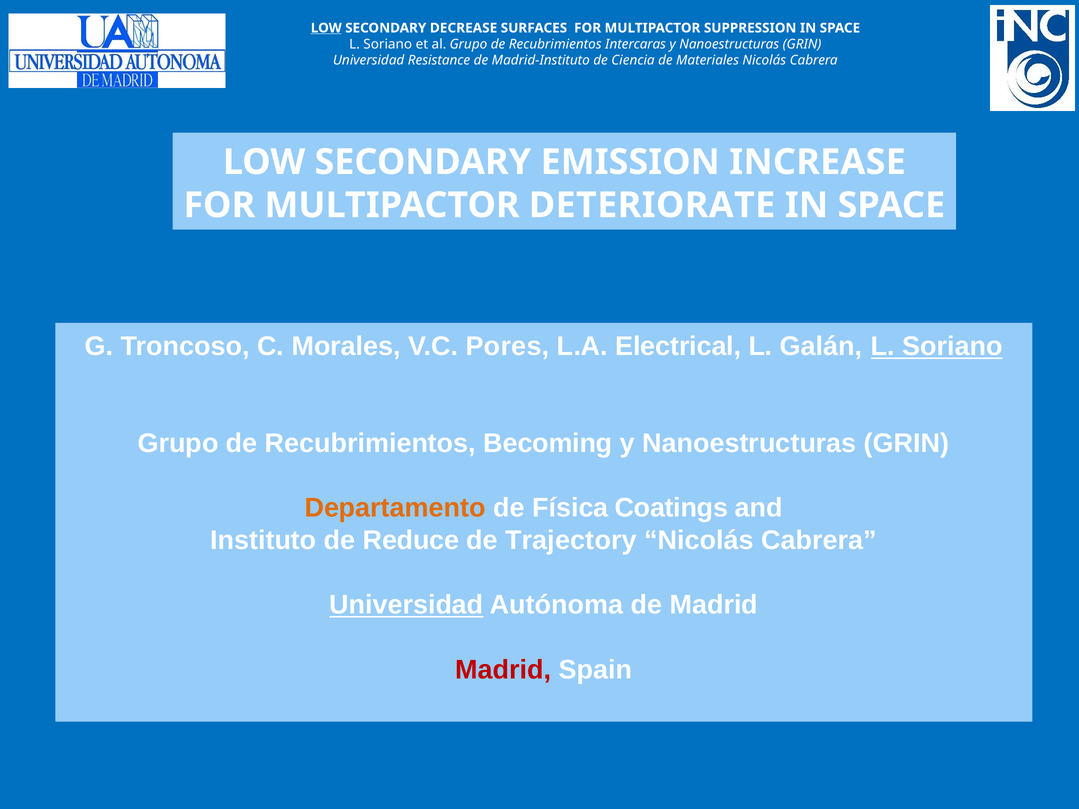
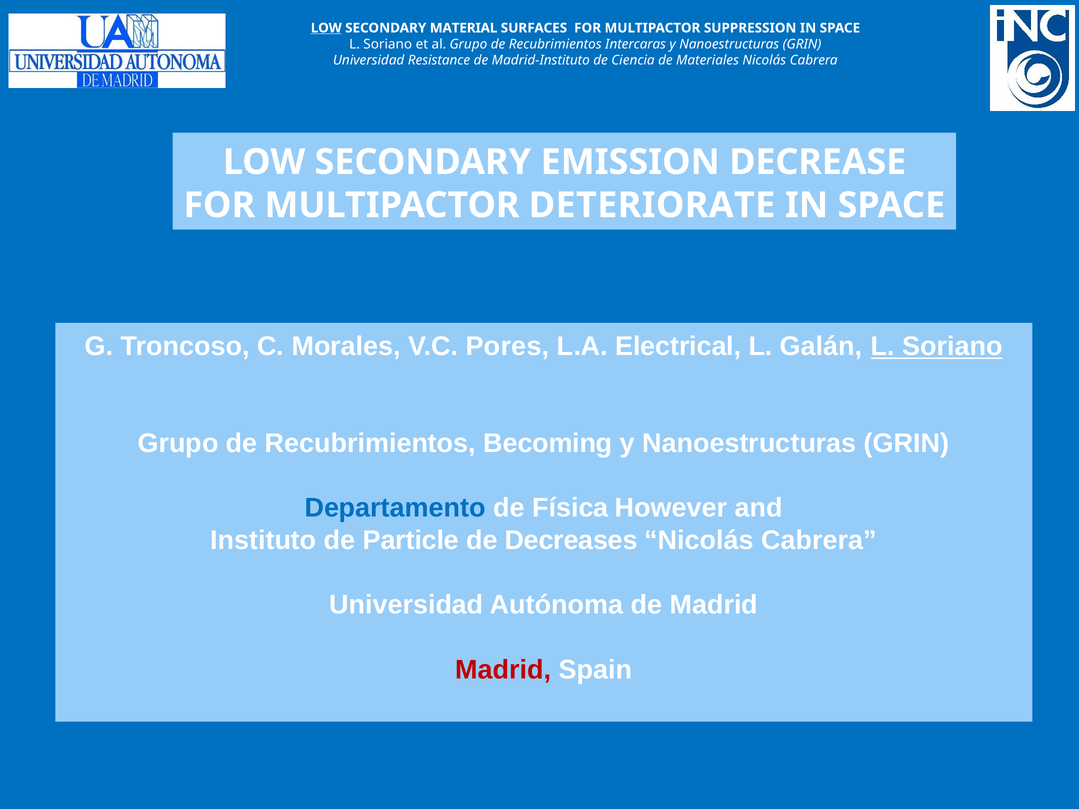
DECREASE: DECREASE -> MATERIAL
INCREASE: INCREASE -> DECREASE
Departamento colour: orange -> blue
Coatings: Coatings -> However
Reduce: Reduce -> Particle
Trajectory: Trajectory -> Decreases
Universidad at (406, 605) underline: present -> none
